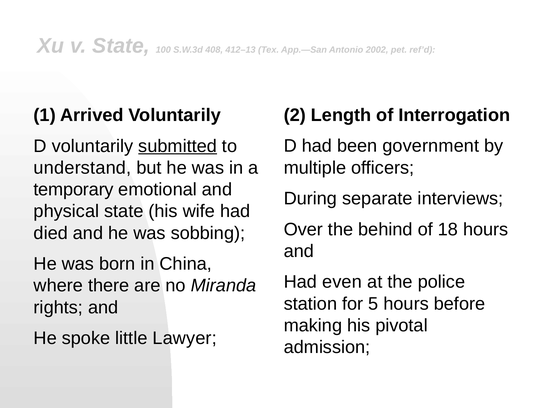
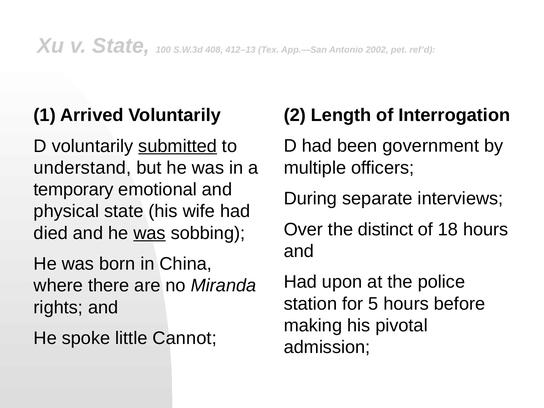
behind: behind -> distinct
was at (149, 233) underline: none -> present
even: even -> upon
Lawyer: Lawyer -> Cannot
